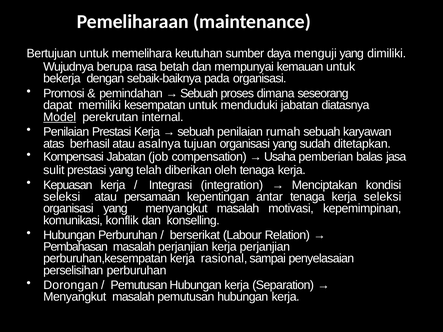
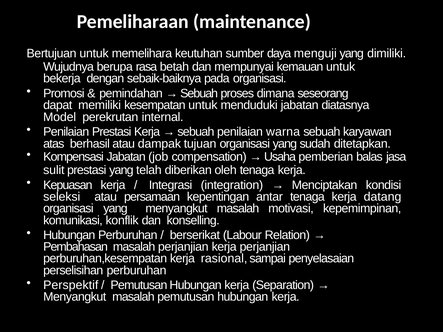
Model underline: present -> none
rumah: rumah -> warna
asalnya: asalnya -> dampak
kerja seleksi: seleksi -> datang
Dorongan: Dorongan -> Perspektif
